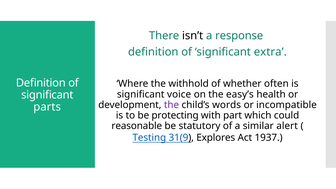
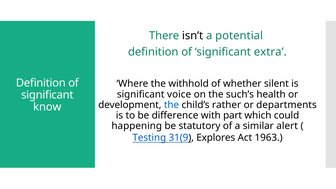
response: response -> potential
often: often -> silent
easy’s: easy’s -> such’s
the at (171, 105) colour: purple -> blue
words: words -> rather
incompatible: incompatible -> departments
parts: parts -> know
protecting: protecting -> difference
reasonable: reasonable -> happening
1937: 1937 -> 1963
